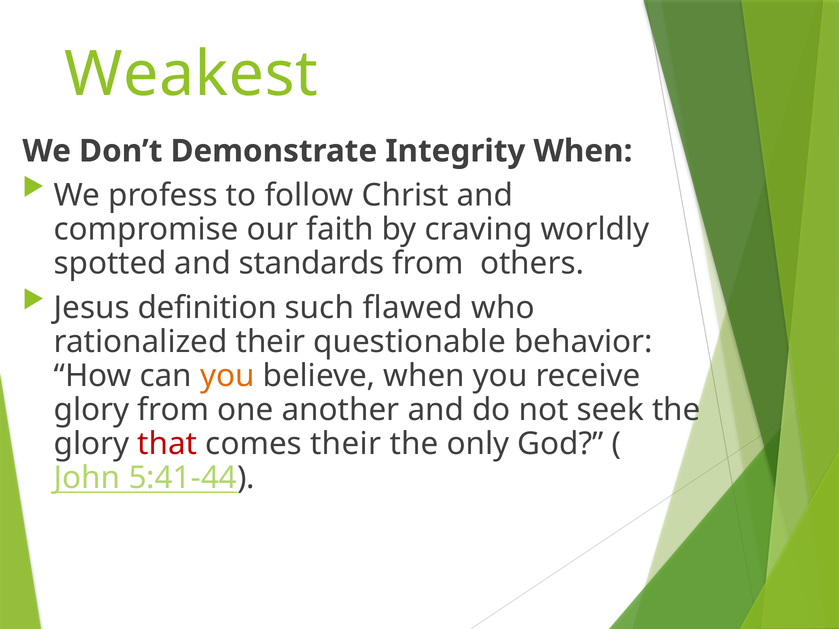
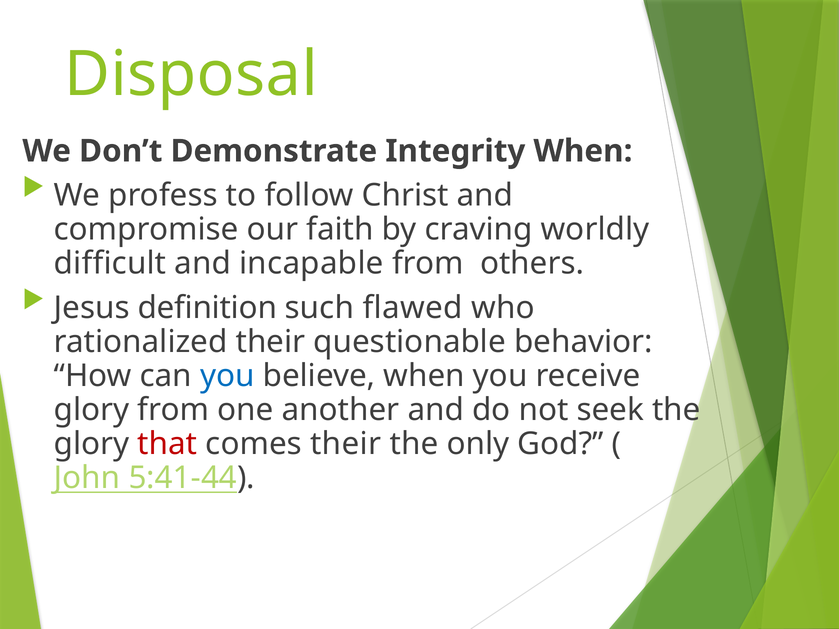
Weakest: Weakest -> Disposal
spotted: spotted -> difficult
standards: standards -> incapable
you at (227, 376) colour: orange -> blue
